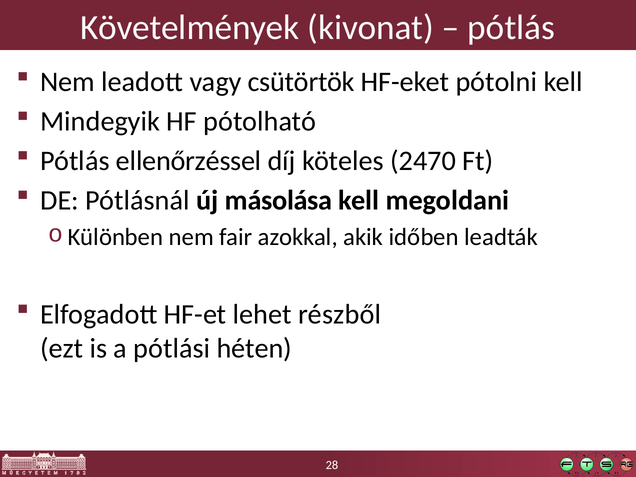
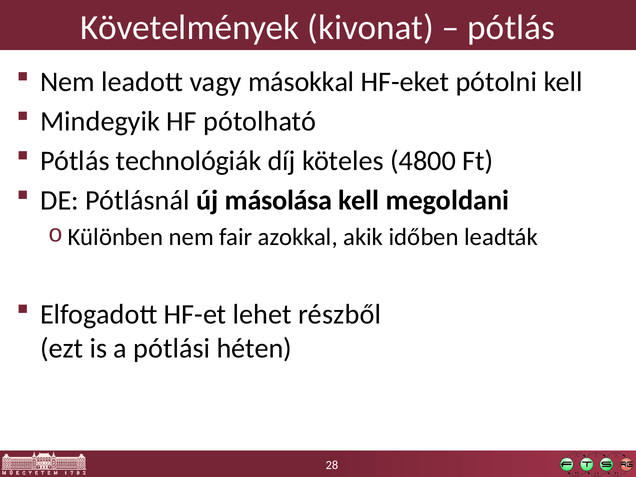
csütörtök: csütörtök -> másokkal
ellenőrzéssel: ellenőrzéssel -> technológiák
2470: 2470 -> 4800
